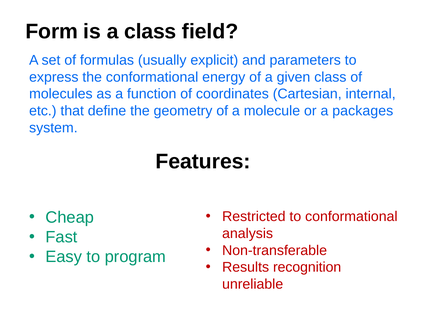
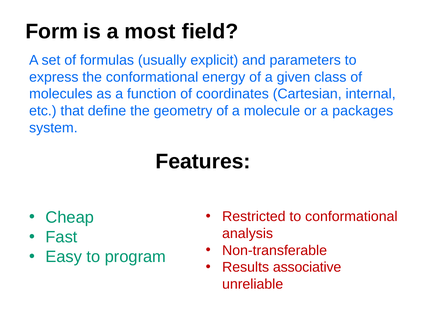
a class: class -> most
recognition: recognition -> associative
